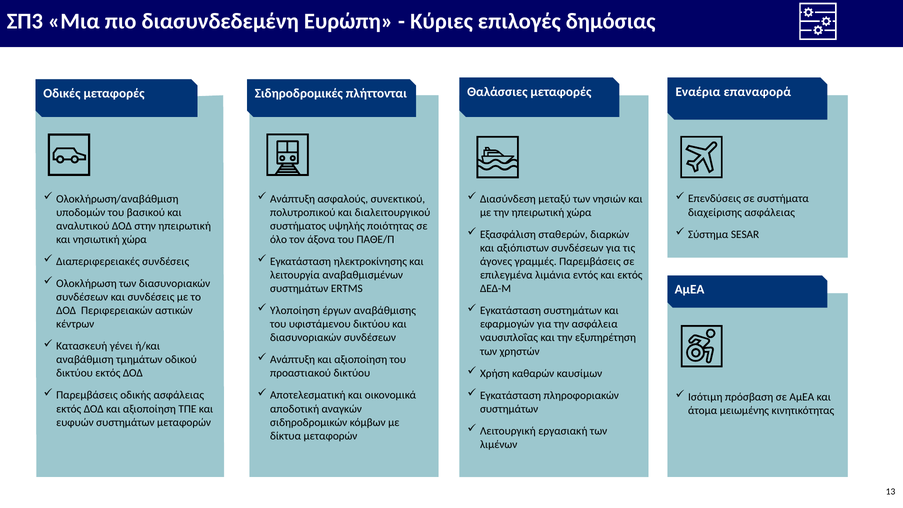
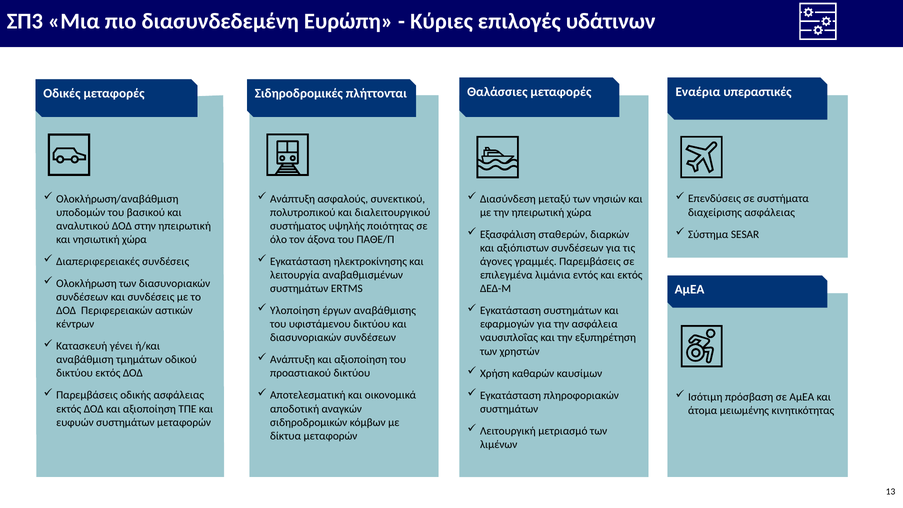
δημόσιας: δημόσιας -> υδάτινων
επαναφορά: επαναφορά -> υπεραστικές
εργασιακή: εργασιακή -> μετριασμό
